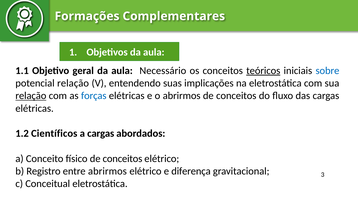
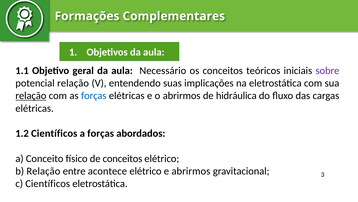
teóricos underline: present -> none
sobre colour: blue -> purple
conceitos at (236, 95): conceitos -> hidráulica
a cargas: cargas -> forças
b Registro: Registro -> Relação
entre abrirmos: abrirmos -> acontece
e diferença: diferença -> abrirmos
c Conceitual: Conceitual -> Científicos
